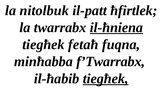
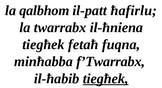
nitolbuk: nitolbuk -> qalbhom
ħfirtlek: ħfirtlek -> ħafirlu
il-ħniena underline: present -> none
